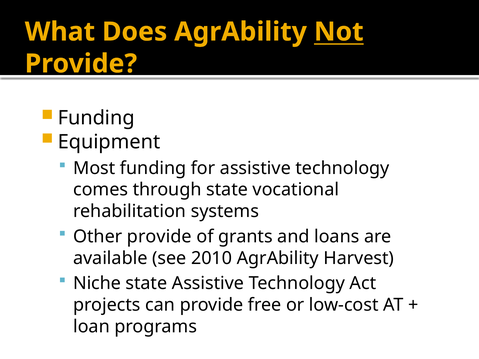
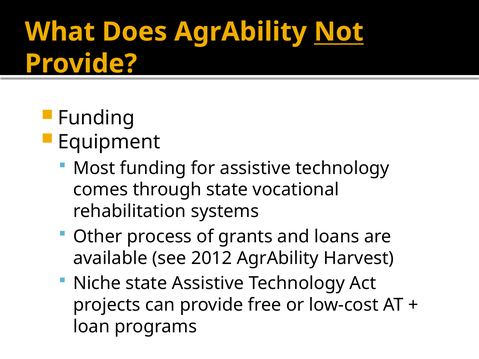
Other provide: provide -> process
2010: 2010 -> 2012
